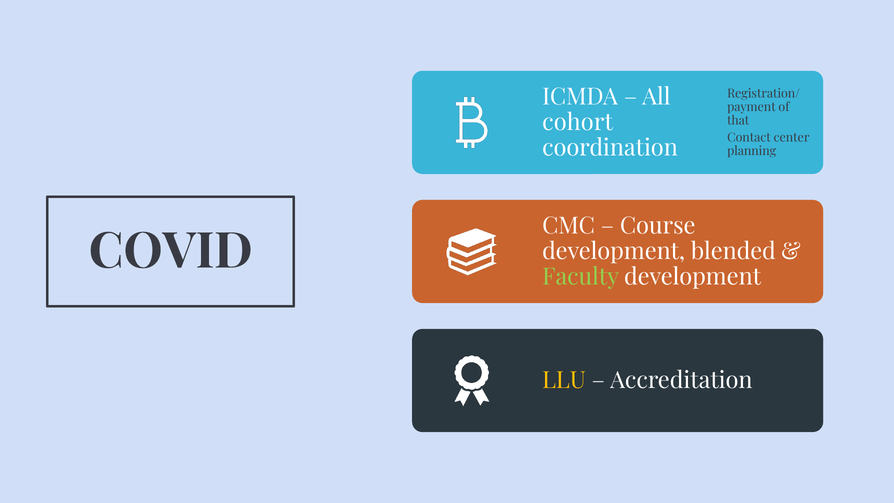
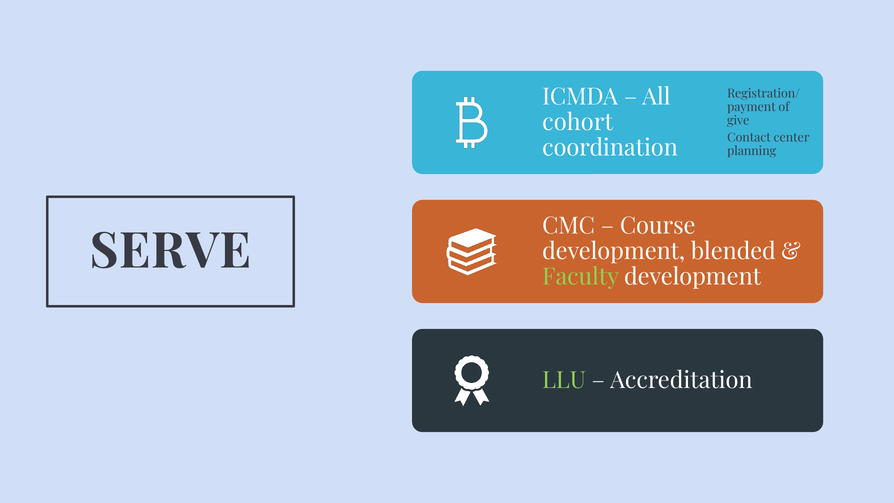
that: that -> give
COVID: COVID -> SERVE
LLU colour: yellow -> light green
